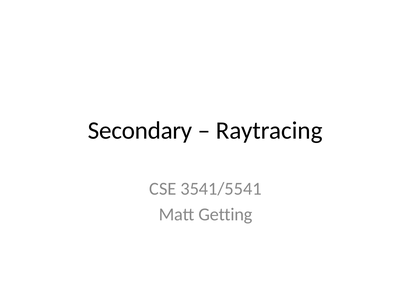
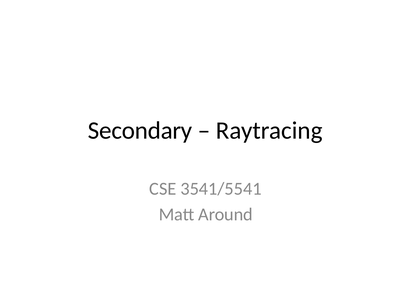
Getting: Getting -> Around
